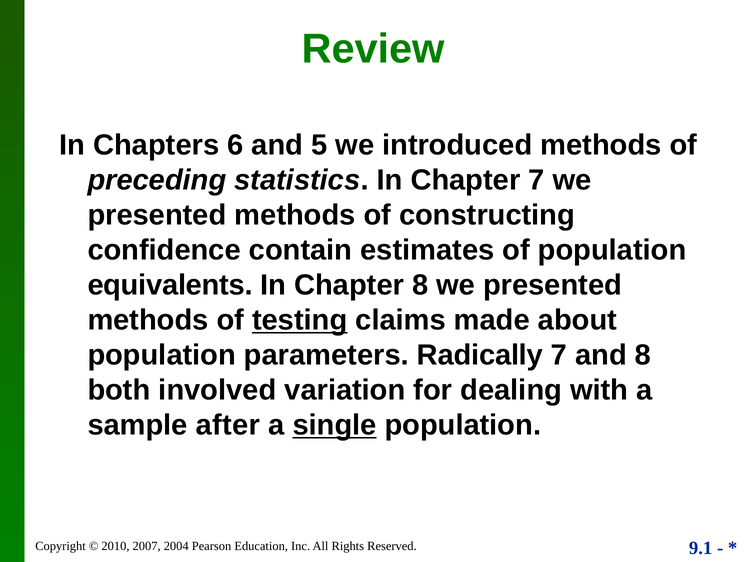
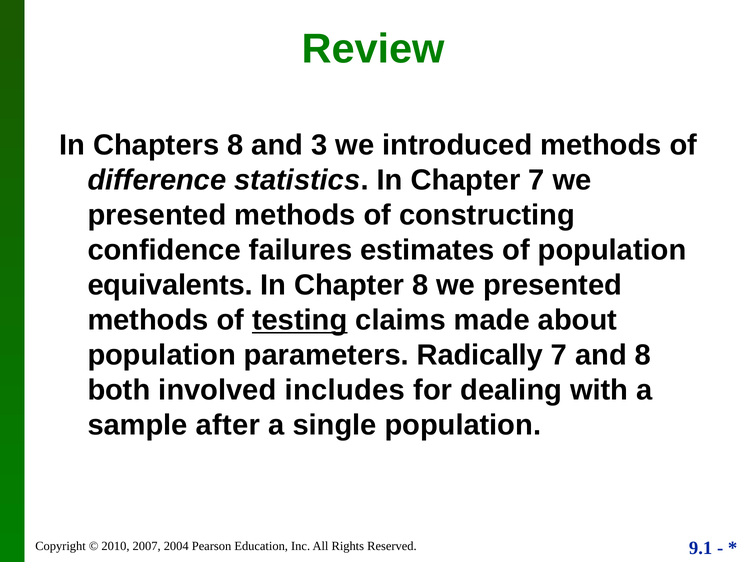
Chapters 6: 6 -> 8
5: 5 -> 3
preceding: preceding -> difference
contain: contain -> failures
variation: variation -> includes
single underline: present -> none
